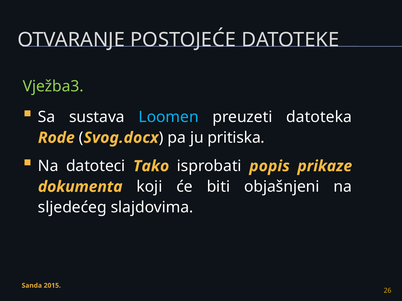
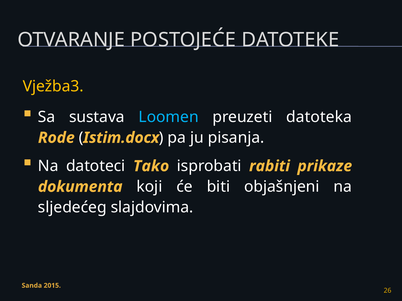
Vježba3 colour: light green -> yellow
Svog.docx: Svog.docx -> Istim.docx
pritiska: pritiska -> pisanja
popis: popis -> rabiti
